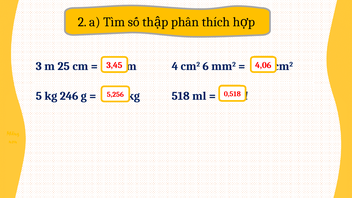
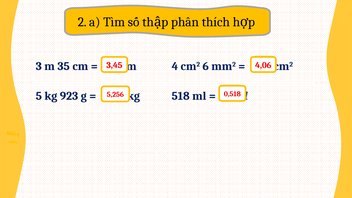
25: 25 -> 35
246: 246 -> 923
